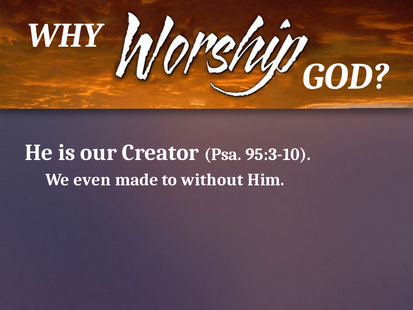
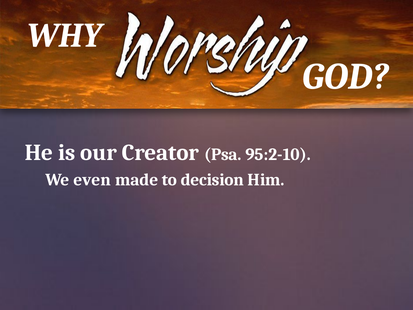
95:3-10: 95:3-10 -> 95:2-10
without: without -> decision
